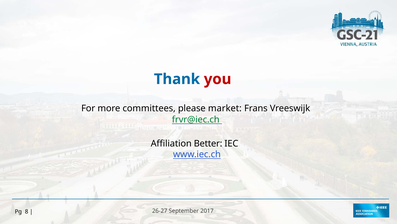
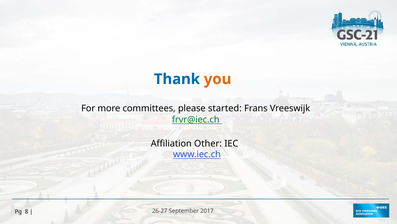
you colour: red -> orange
market: market -> started
Better: Better -> Other
